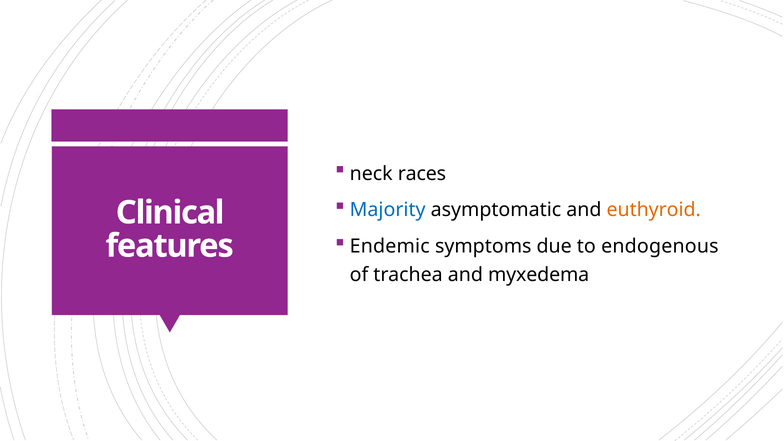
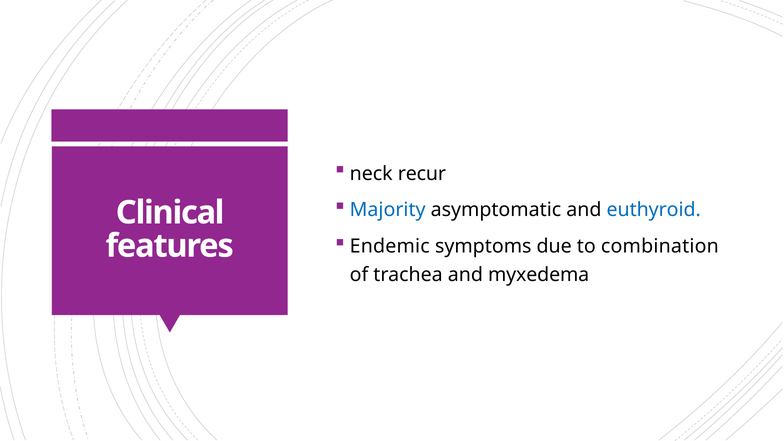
races: races -> recur
euthyroid colour: orange -> blue
endogenous: endogenous -> combination
